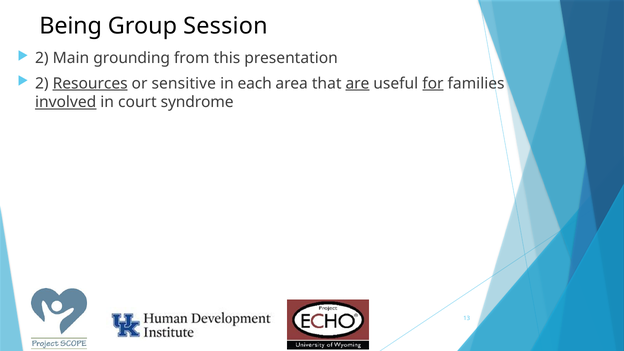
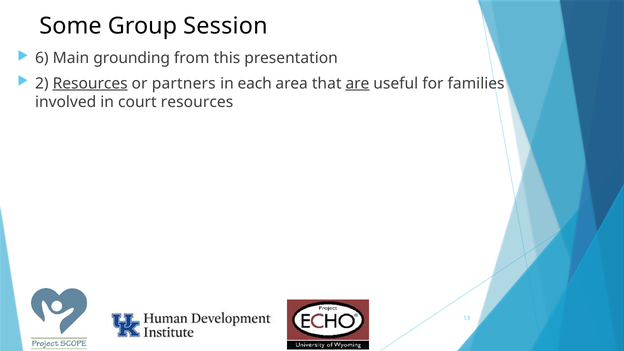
Being: Being -> Some
2 at (42, 58): 2 -> 6
sensitive: sensitive -> partners
for underline: present -> none
involved underline: present -> none
court syndrome: syndrome -> resources
